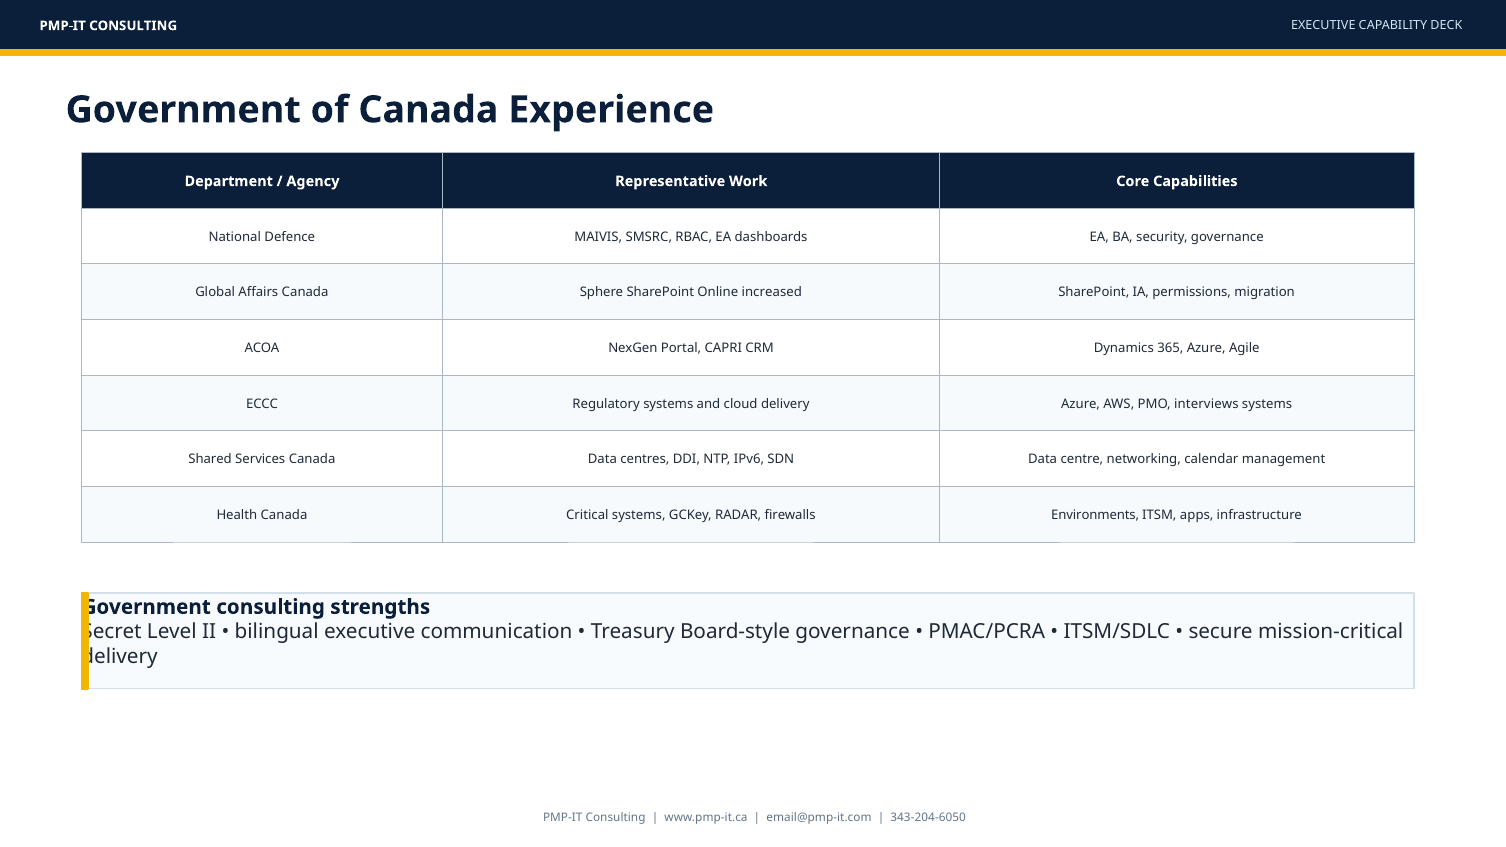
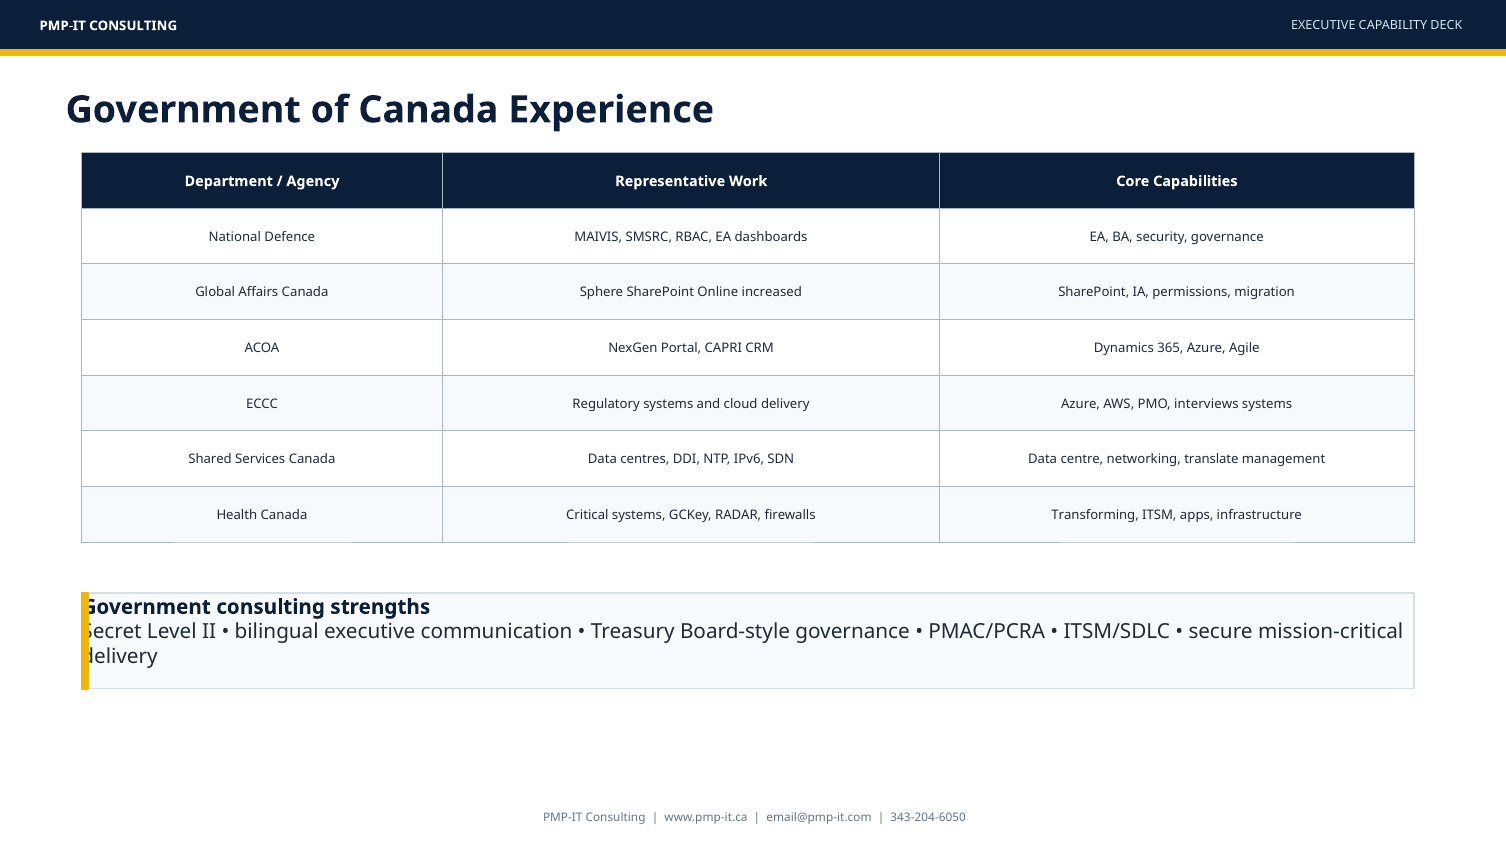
calendar: calendar -> translate
Environments: Environments -> Transforming
